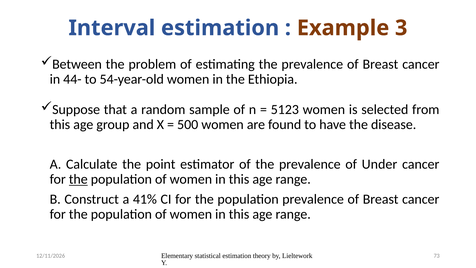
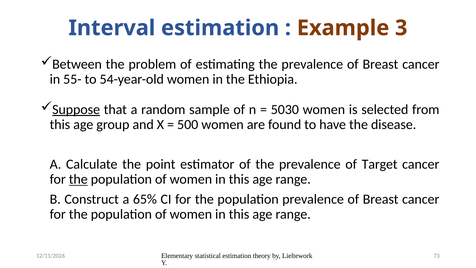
44-: 44- -> 55-
Suppose underline: none -> present
5123: 5123 -> 5030
Under: Under -> Target
41%: 41% -> 65%
